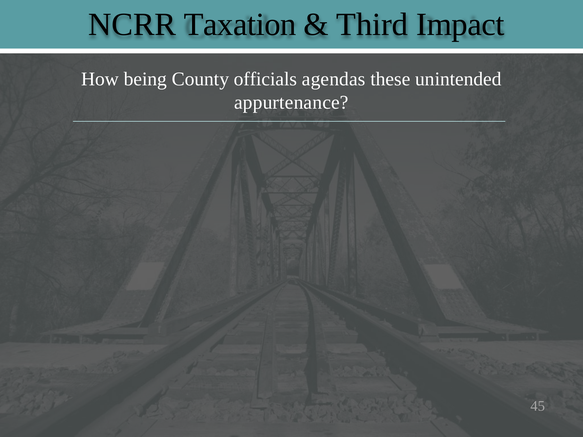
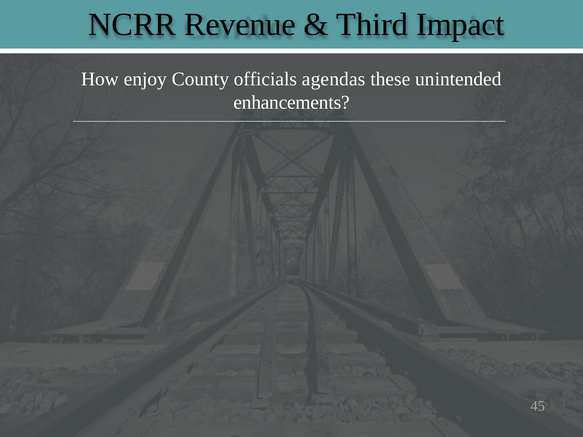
Taxation: Taxation -> Revenue
being: being -> enjoy
appurtenance: appurtenance -> enhancements
